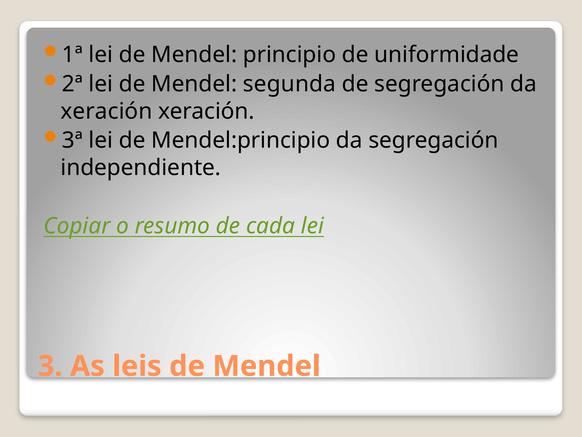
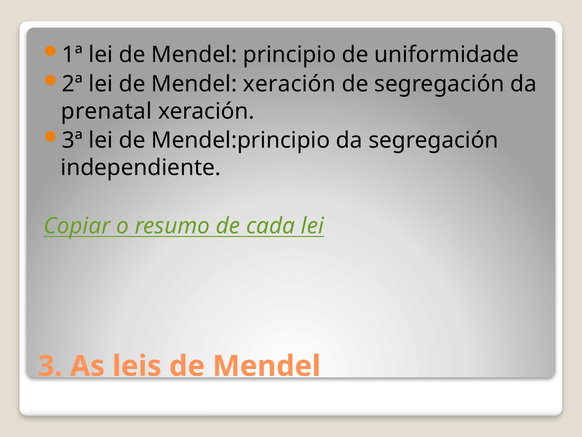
Mendel segunda: segunda -> xeración
xeración at (106, 111): xeración -> prenatal
